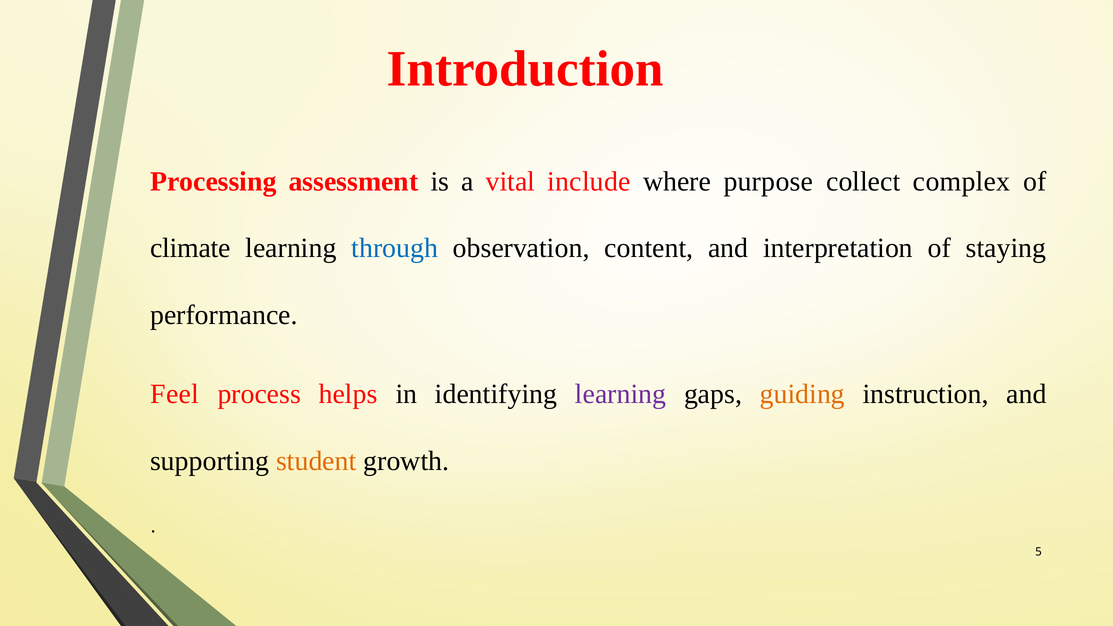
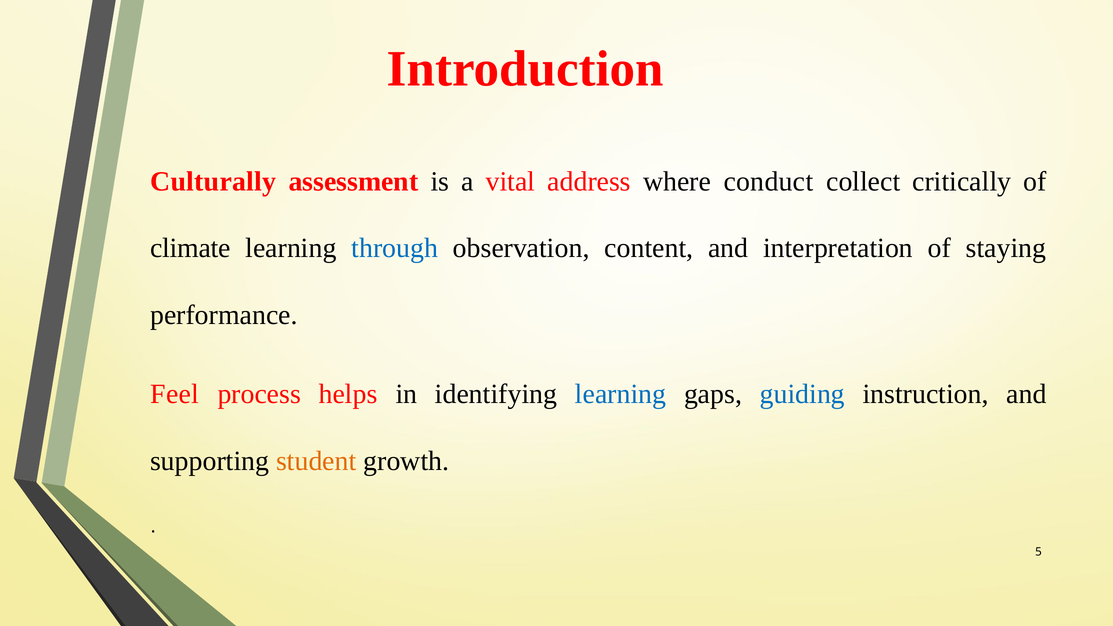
Processing: Processing -> Culturally
include: include -> address
purpose: purpose -> conduct
complex: complex -> critically
learning at (621, 394) colour: purple -> blue
guiding colour: orange -> blue
